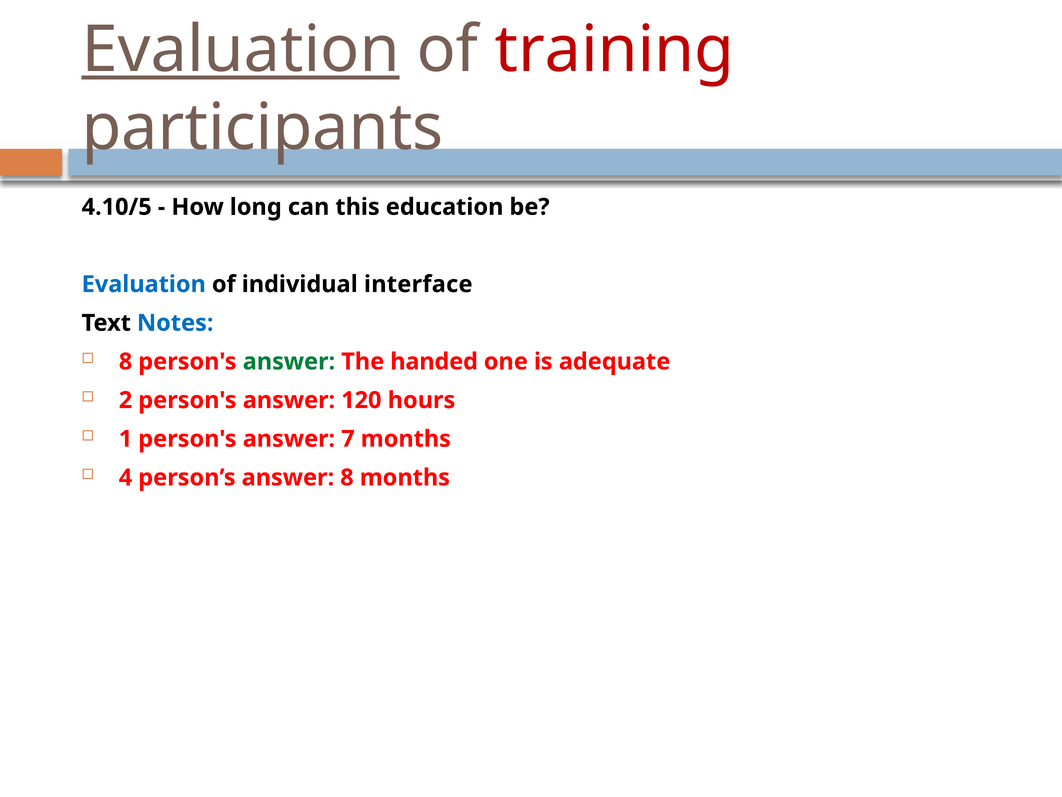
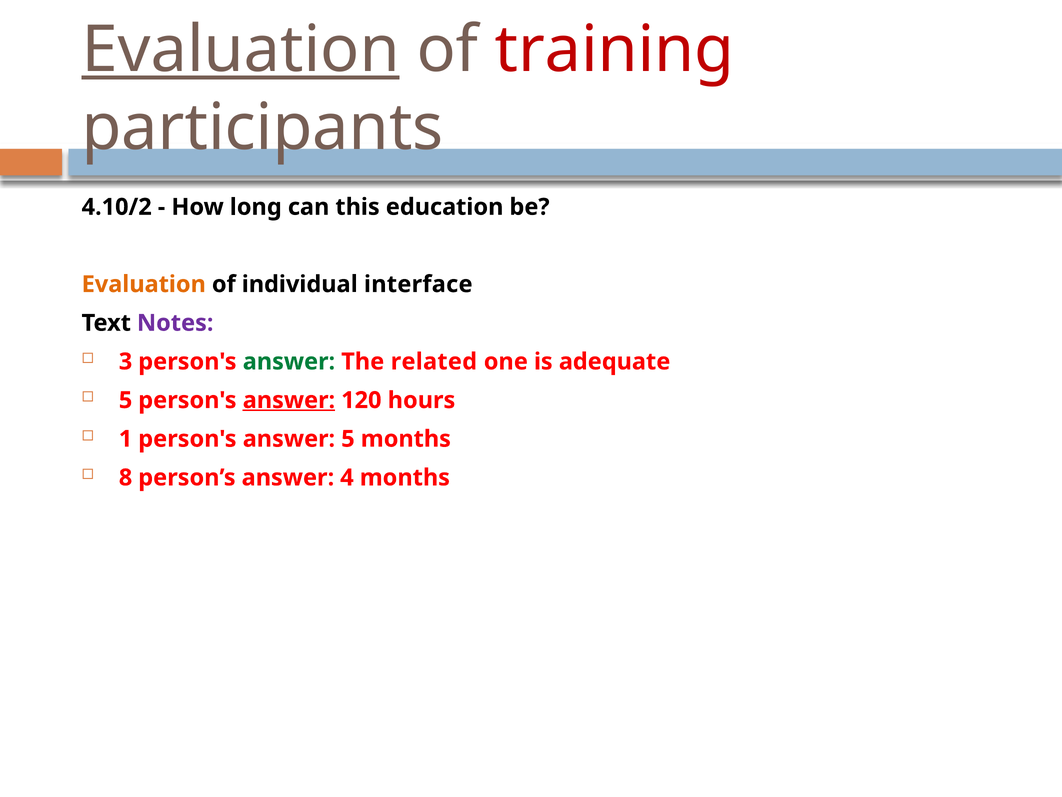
4.10/5: 4.10/5 -> 4.10/2
Evaluation at (144, 284) colour: blue -> orange
Notes colour: blue -> purple
8 at (126, 361): 8 -> 3
handed: handed -> related
2 at (126, 400): 2 -> 5
answer at (289, 400) underline: none -> present
answer 7: 7 -> 5
4: 4 -> 8
answer 8: 8 -> 4
